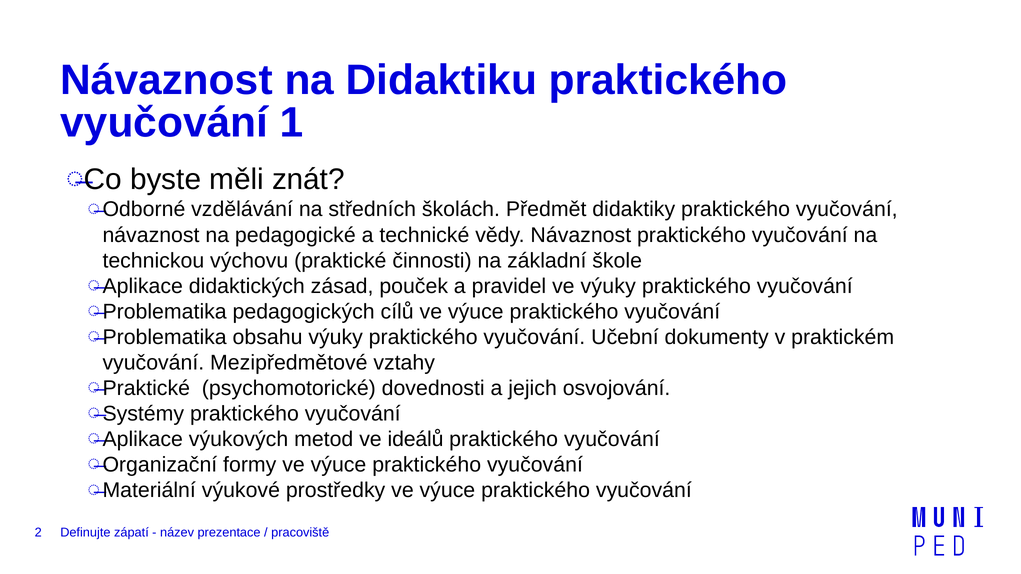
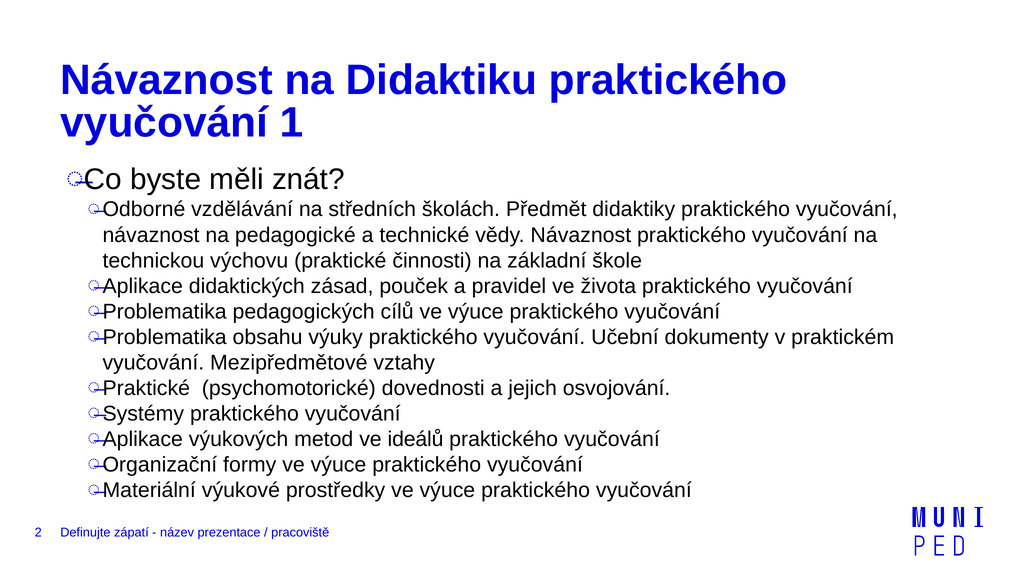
ve výuky: výuky -> života
